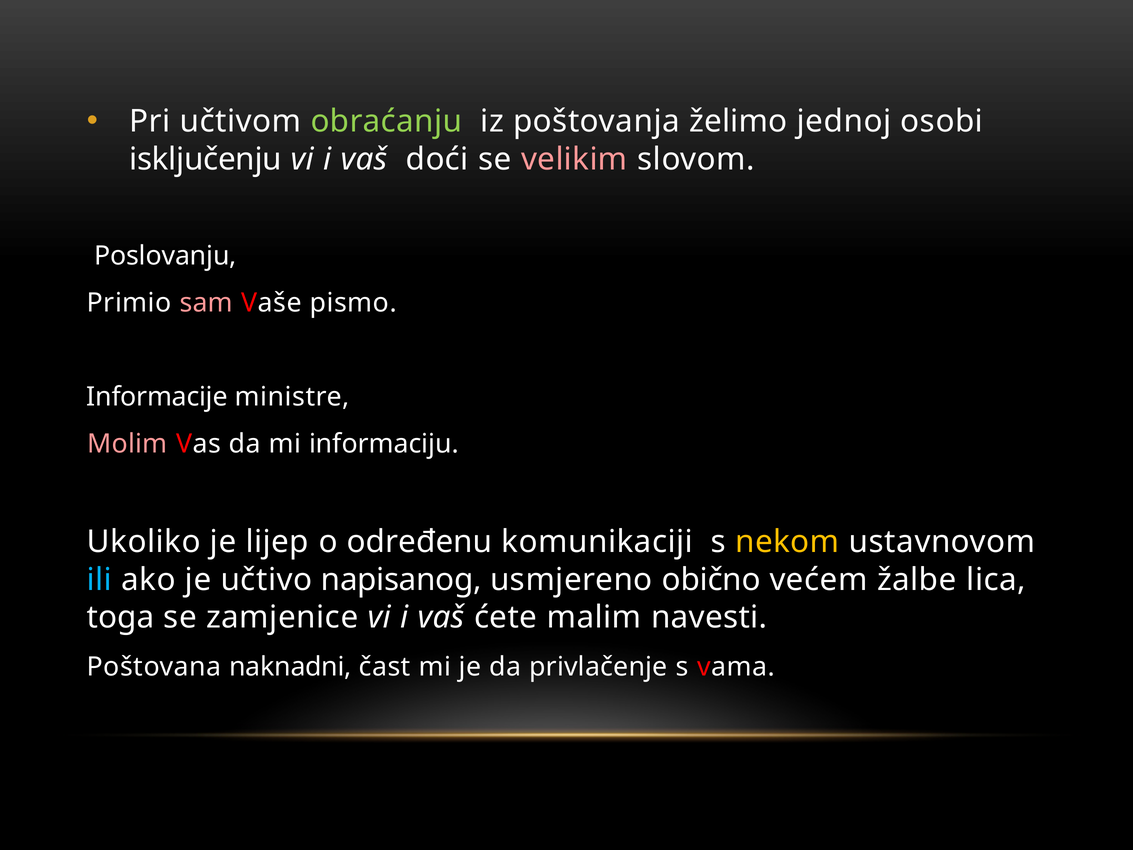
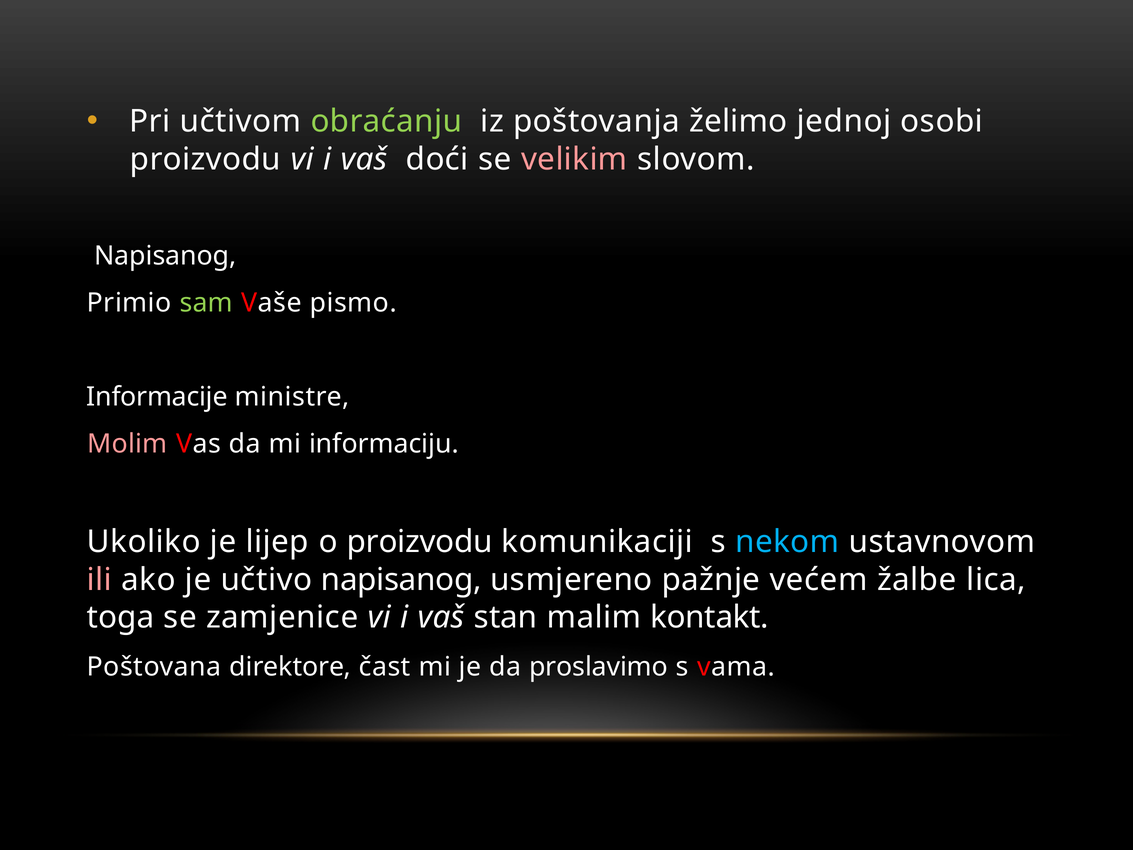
isključenju at (206, 159): isključenju -> proizvodu
Poslovanju at (165, 256): Poslovanju -> Napisanog
sam colour: pink -> light green
o određenu: određenu -> proizvodu
nekom colour: yellow -> light blue
ili colour: light blue -> pink
obično: obično -> pažnje
ćete: ćete -> stan
navesti: navesti -> kontakt
naknadni: naknadni -> direktore
privlačenje: privlačenje -> proslavimo
